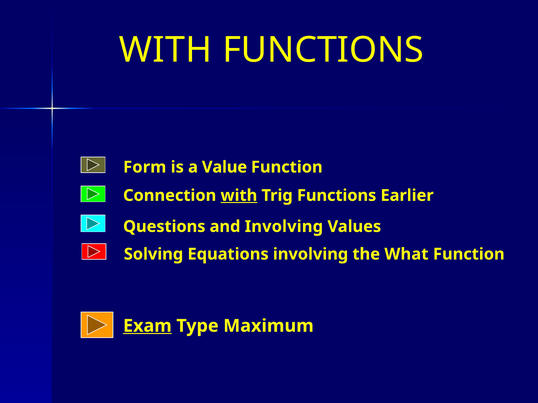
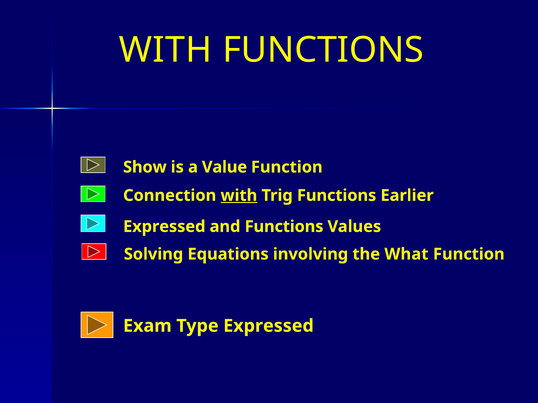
Form: Form -> Show
Questions at (164, 227): Questions -> Expressed
and Involving: Involving -> Functions
Exam underline: present -> none
Type Maximum: Maximum -> Expressed
